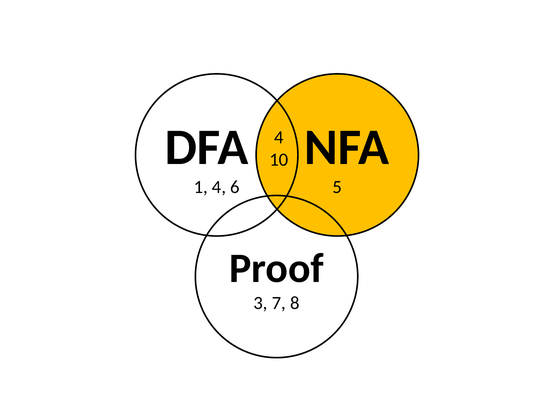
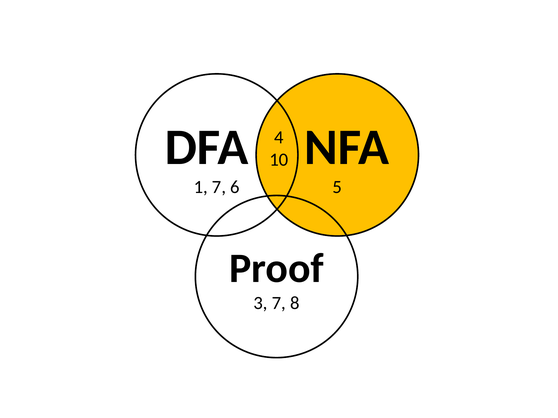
1 4: 4 -> 7
